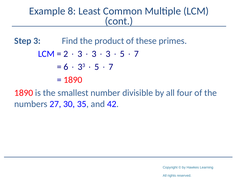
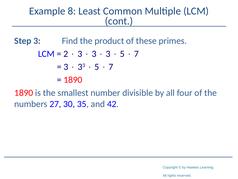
6 at (66, 67): 6 -> 3
